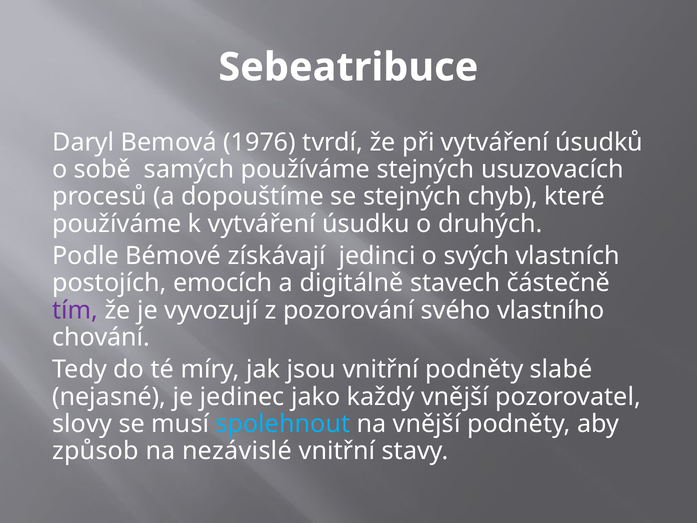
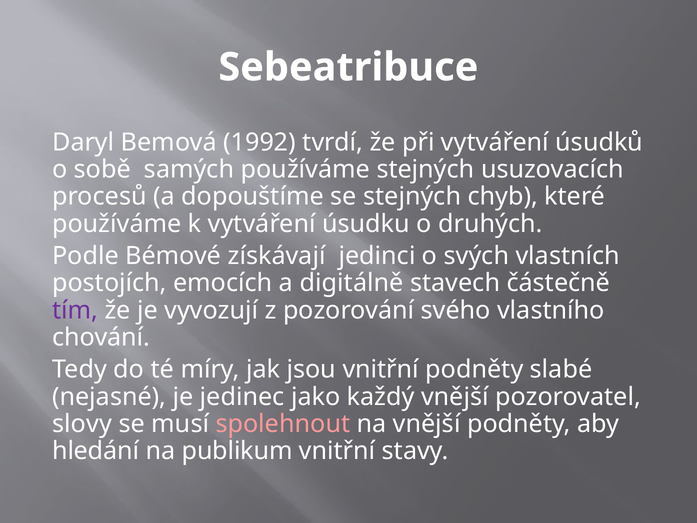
1976: 1976 -> 1992
spolehnout colour: light blue -> pink
způsob: způsob -> hledání
nezávislé: nezávislé -> publikum
